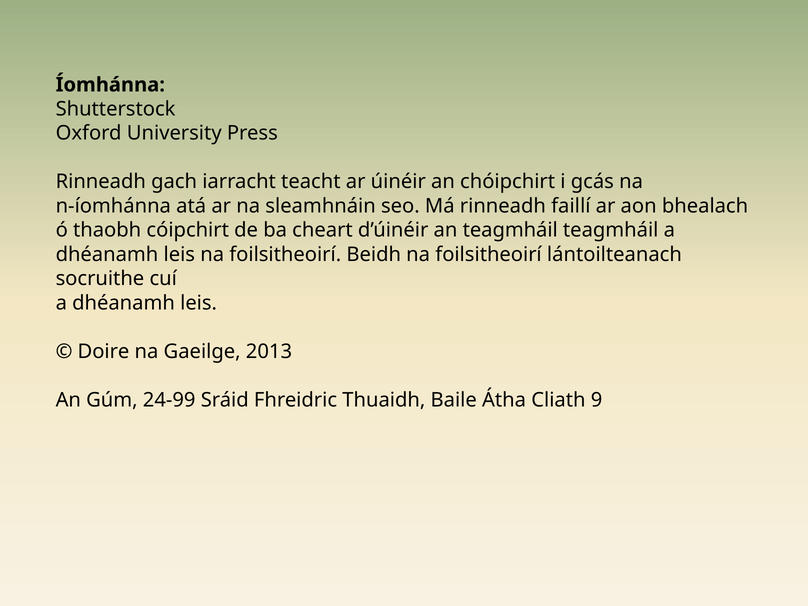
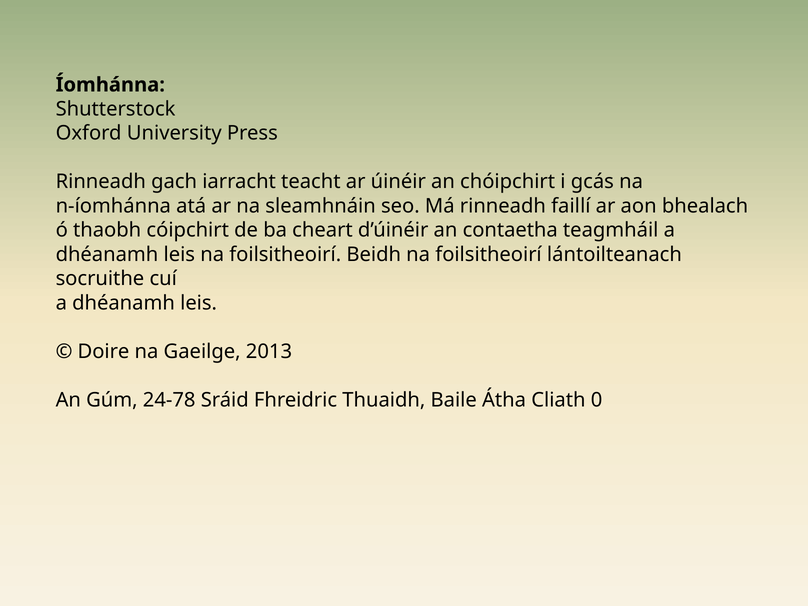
an teagmháil: teagmháil -> contaetha
24-99: 24-99 -> 24-78
9: 9 -> 0
